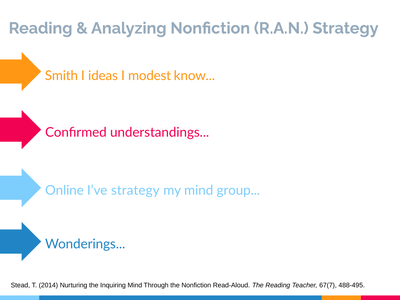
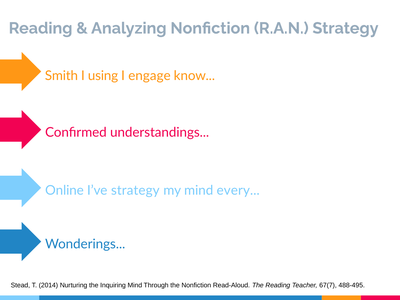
ideas: ideas -> using
modest: modest -> engage
group: group -> every
